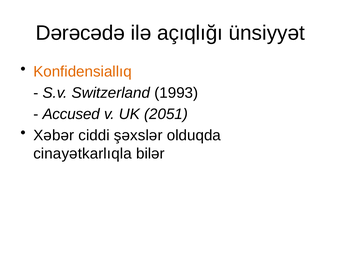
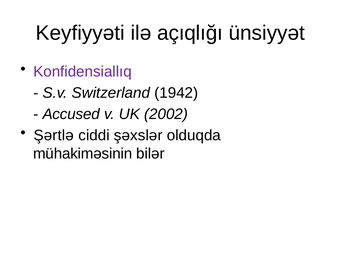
Dərəcədə: Dərəcədə -> Keyfiyyəti
Konfidensiallıq colour: orange -> purple
1993: 1993 -> 1942
2051: 2051 -> 2002
Xəbər: Xəbər -> Şərtlə
cinayətkarlıqla: cinayətkarlıqla -> mühakiməsinin
